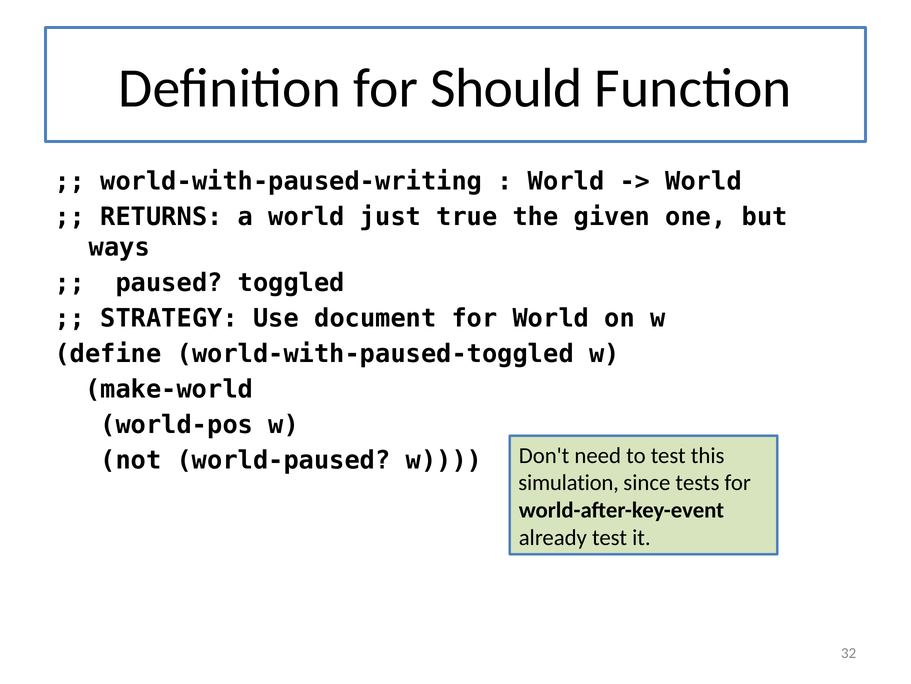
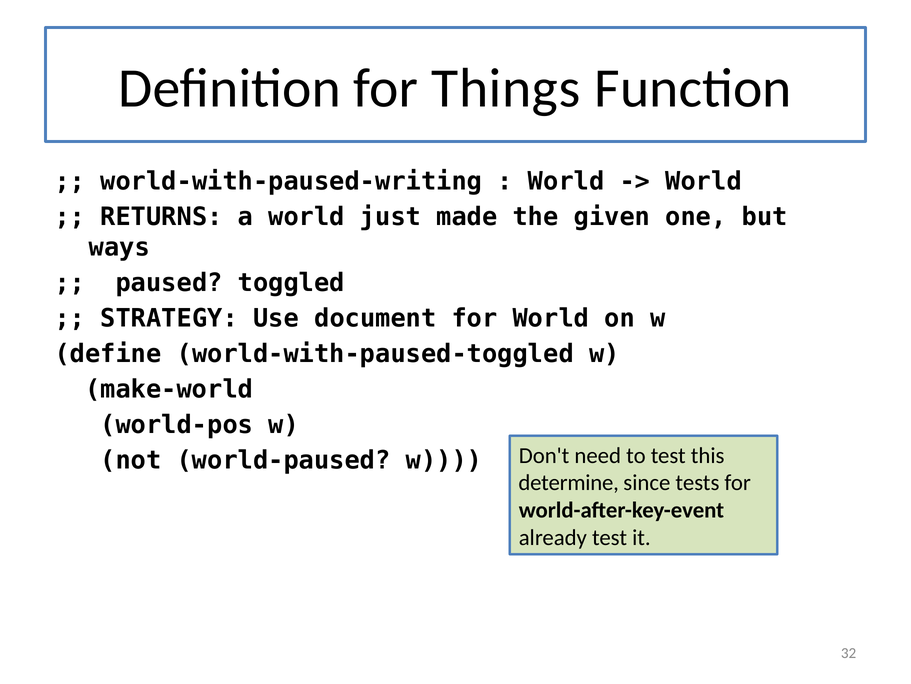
Should: Should -> Things
true: true -> made
simulation: simulation -> determine
